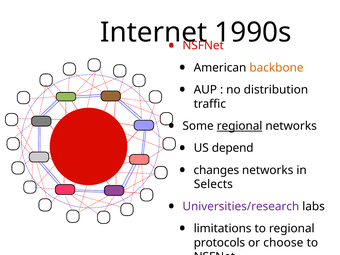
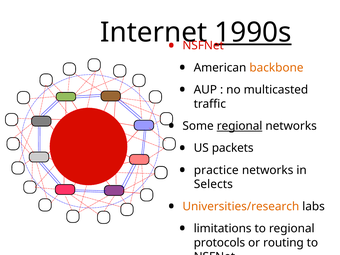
1990s underline: none -> present
distribution: distribution -> multicasted
depend: depend -> packets
changes: changes -> practice
Universities/research colour: purple -> orange
choose: choose -> routing
